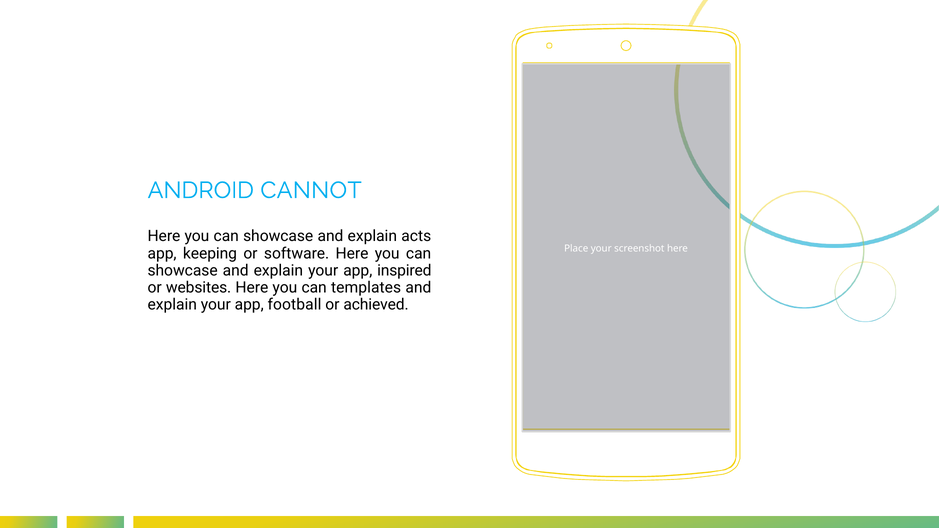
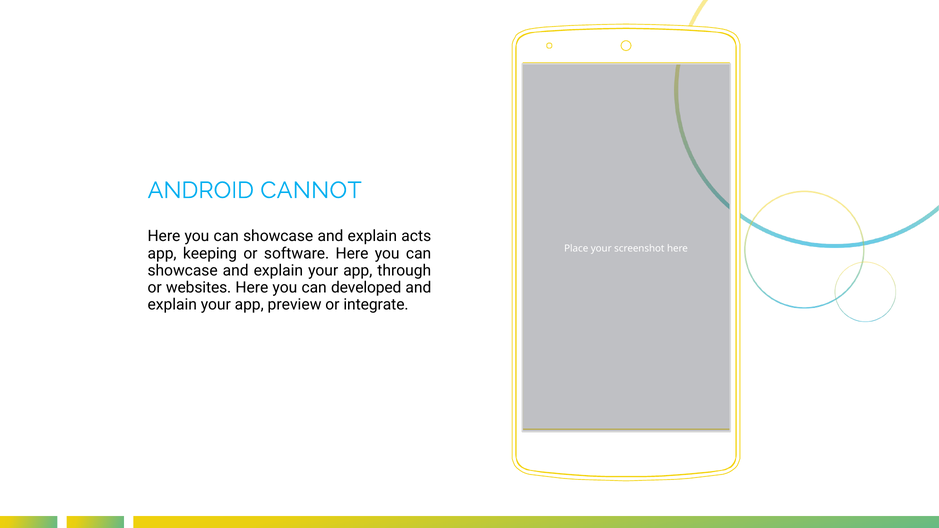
inspired: inspired -> through
templates: templates -> developed
football: football -> preview
achieved: achieved -> integrate
